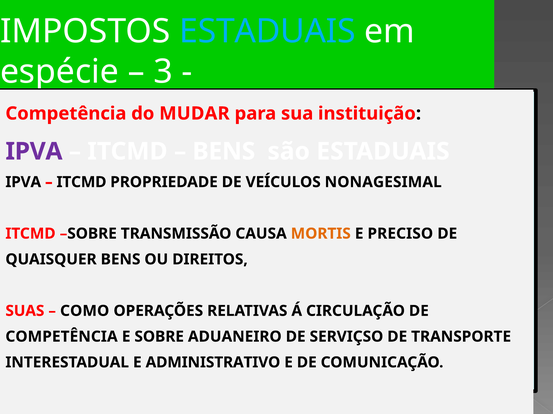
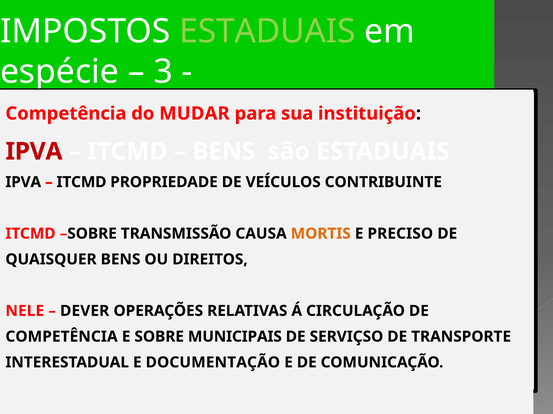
ESTADUAIS at (267, 31) colour: light blue -> light green
IPVA at (34, 152) colour: purple -> red
NONAGESIMAL: NONAGESIMAL -> CONTRIBUINTE
SUAS: SUAS -> NELE
COMO: COMO -> DEVER
ADUANEIRO: ADUANEIRO -> MUNICIPAIS
ADMINISTRATIVO: ADMINISTRATIVO -> DOCUMENTAÇÃO
